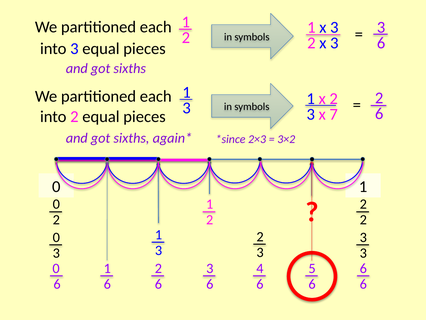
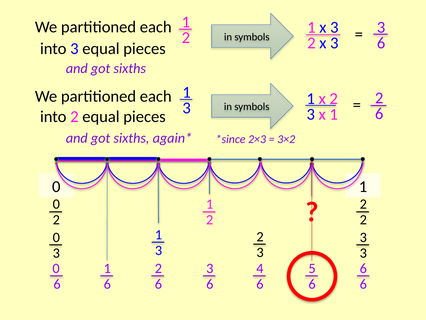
x 7: 7 -> 1
